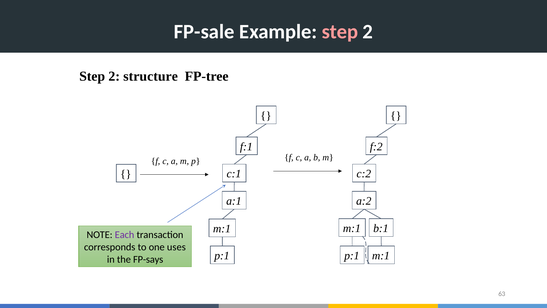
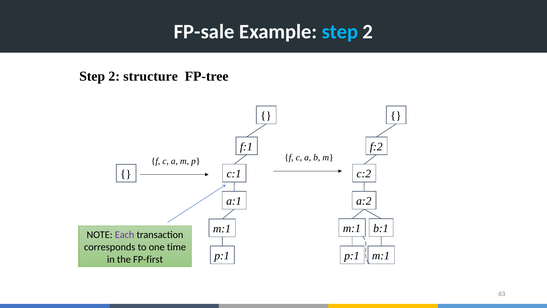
step at (340, 32) colour: pink -> light blue
uses: uses -> time
FP-says: FP-says -> FP-first
